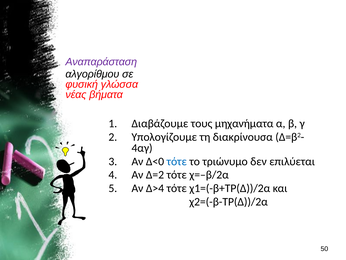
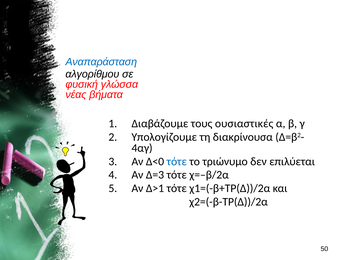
Αναπαράσταση colour: purple -> blue
μηχανήματα: μηχανήματα -> ουσιαστικές
Δ=2: Δ=2 -> Δ=3
Δ>4: Δ>4 -> Δ>1
